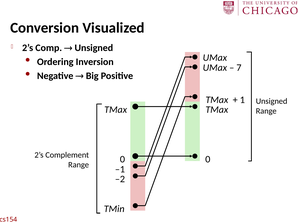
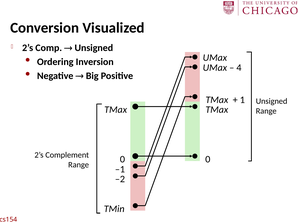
7: 7 -> 4
